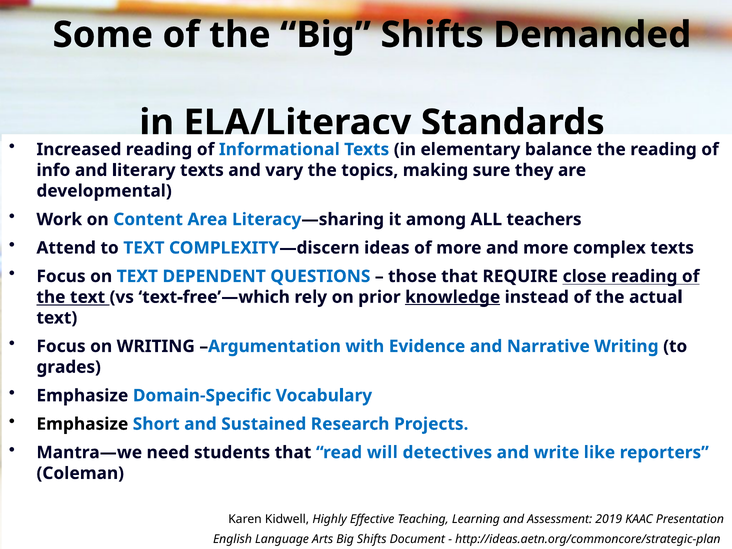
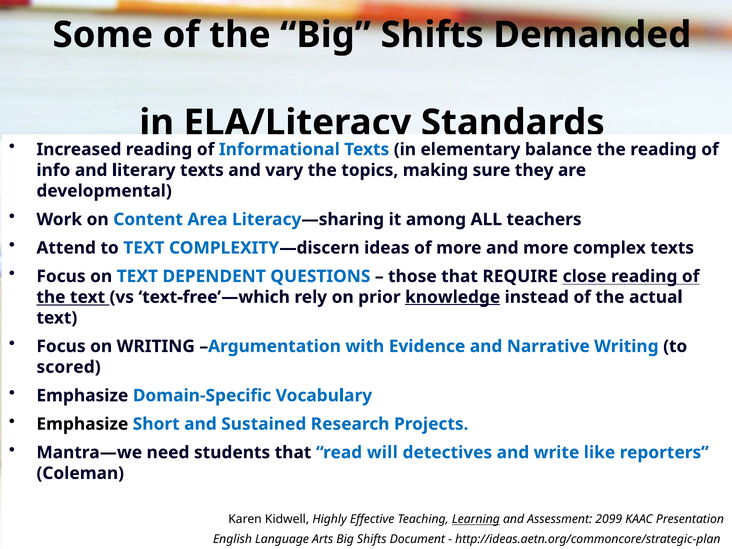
grades: grades -> scored
Learning underline: none -> present
2019: 2019 -> 2099
